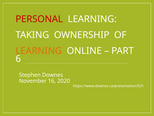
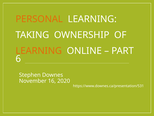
PERSONAL colour: red -> orange
